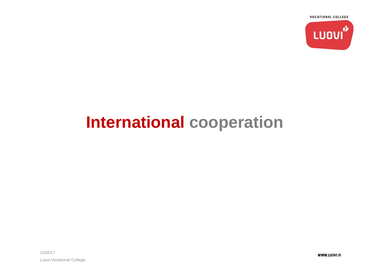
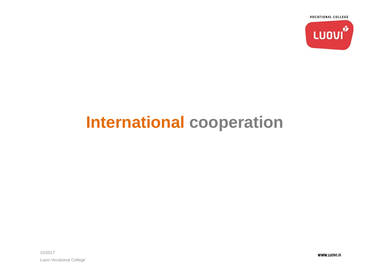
International colour: red -> orange
